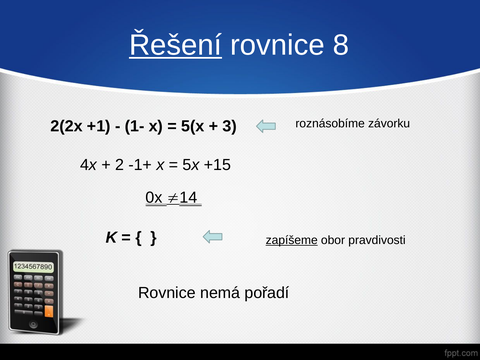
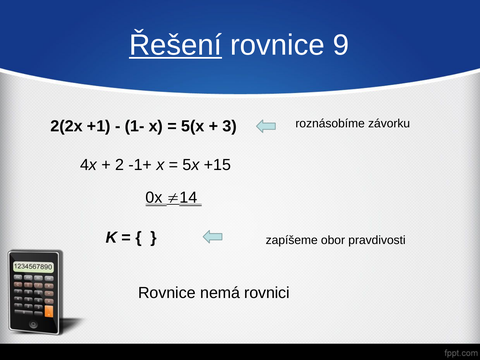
8: 8 -> 9
zapíšeme underline: present -> none
pořadí: pořadí -> rovnici
